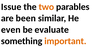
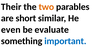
Issue: Issue -> Their
been: been -> short
important colour: orange -> blue
